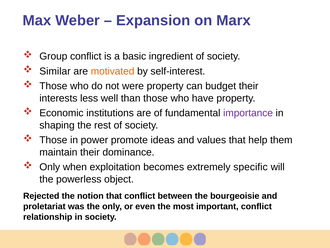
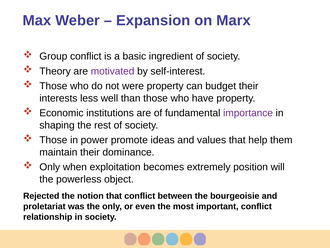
Similar: Similar -> Theory
motivated colour: orange -> purple
specific: specific -> position
